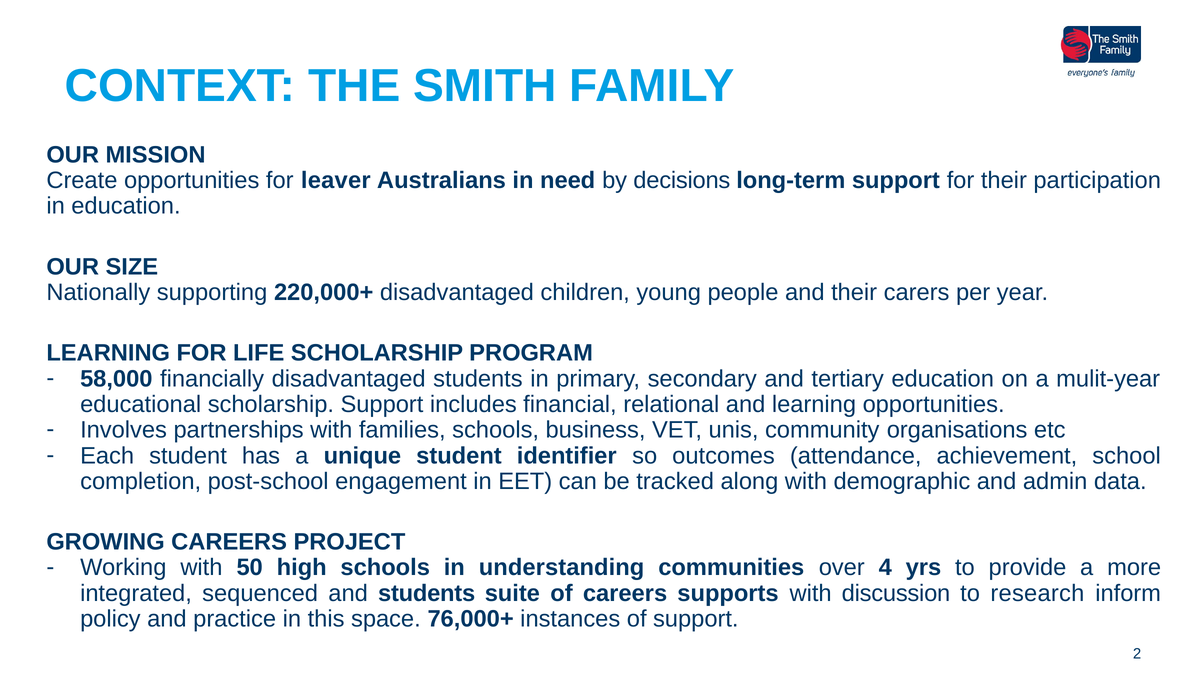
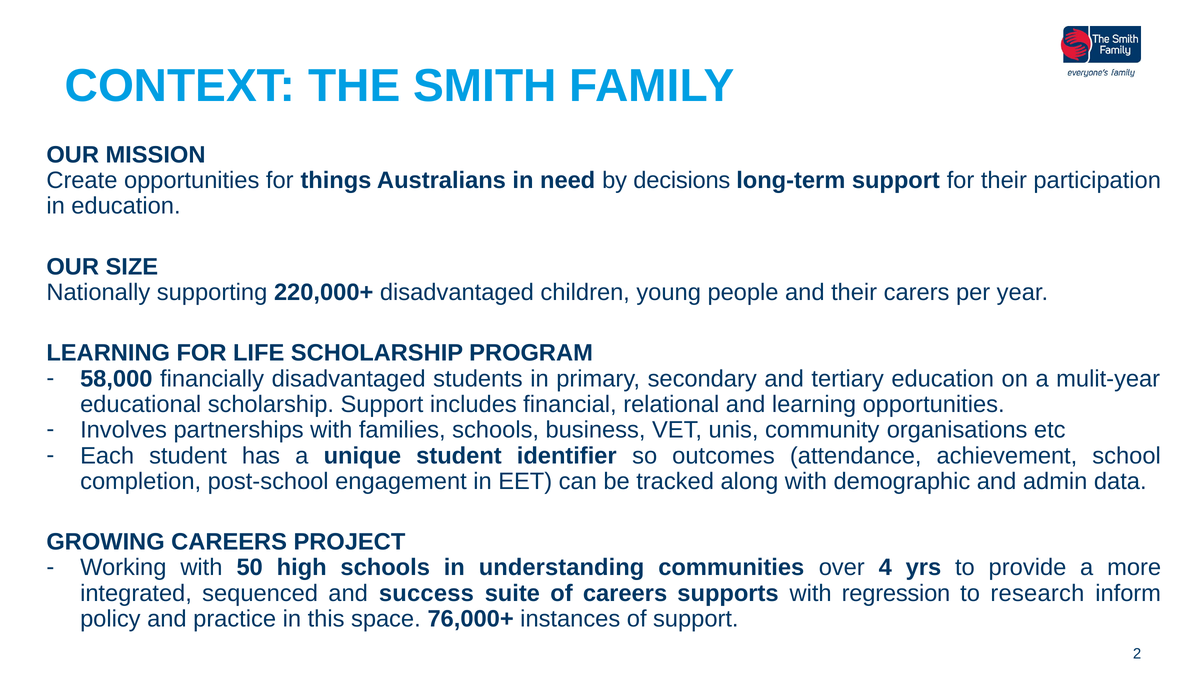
leaver: leaver -> things
and students: students -> success
discussion: discussion -> regression
